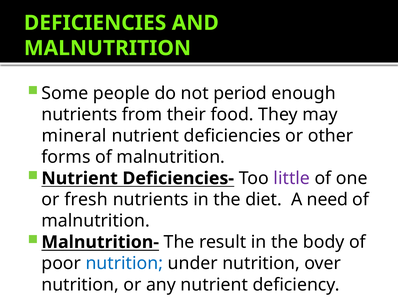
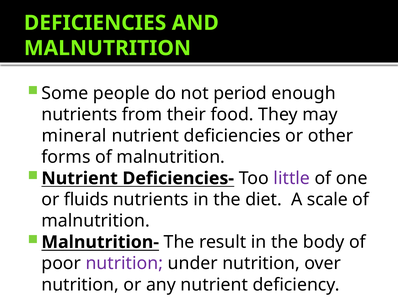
fresh: fresh -> fluids
need: need -> scale
nutrition at (124, 263) colour: blue -> purple
